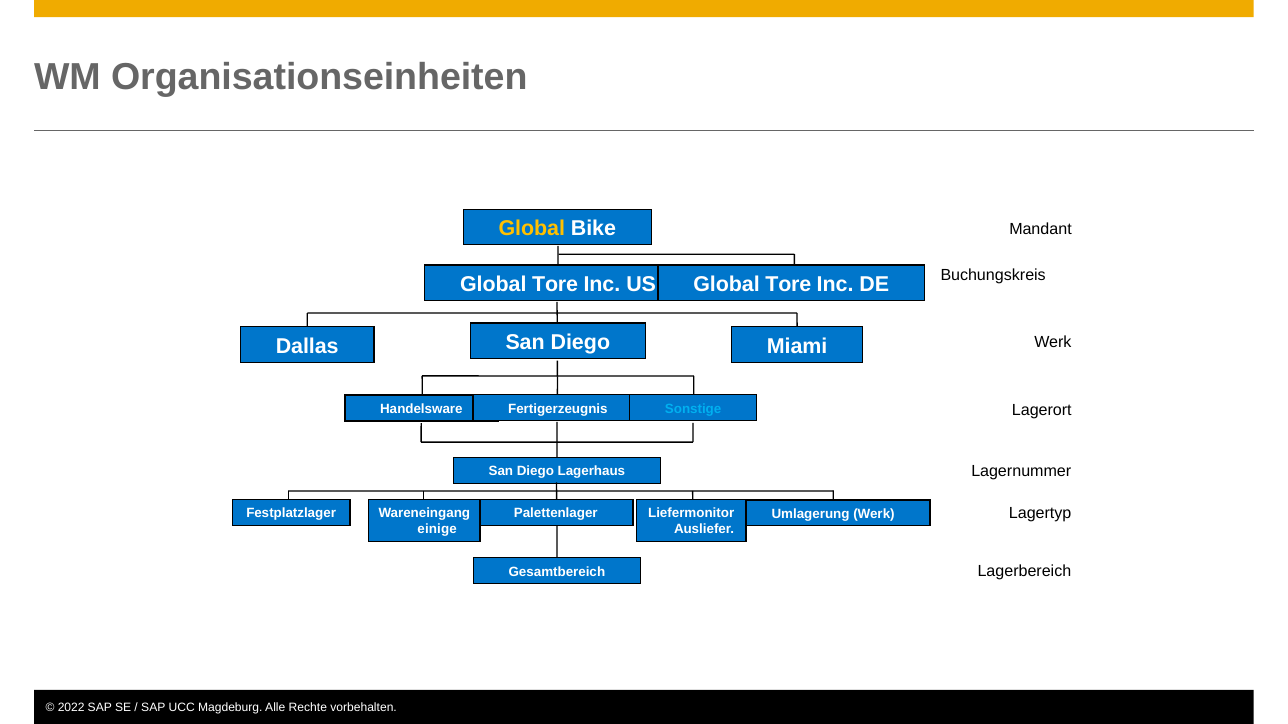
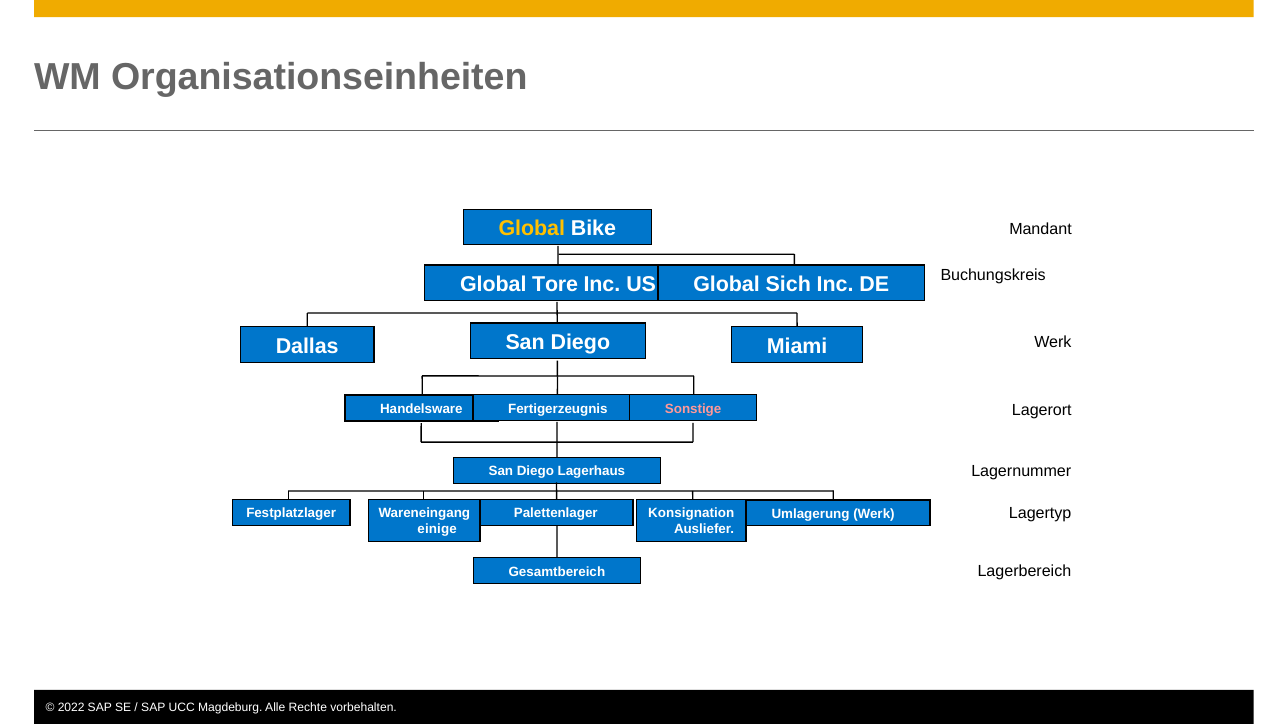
Tore at (788, 285): Tore -> Sich
Sonstige colour: light blue -> pink
Liefermonitor: Liefermonitor -> Konsignation
